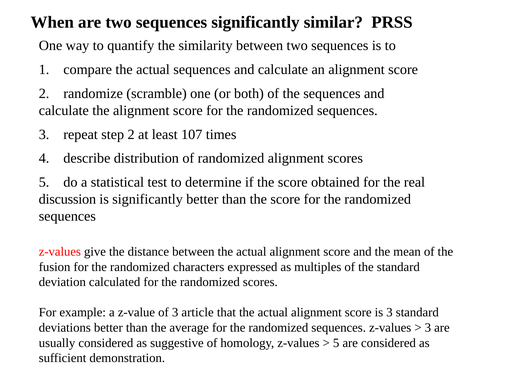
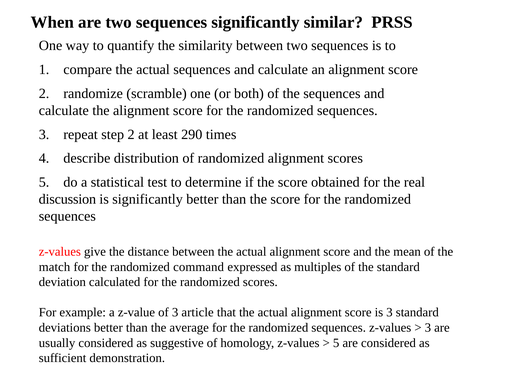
107: 107 -> 290
fusion: fusion -> match
characters: characters -> command
